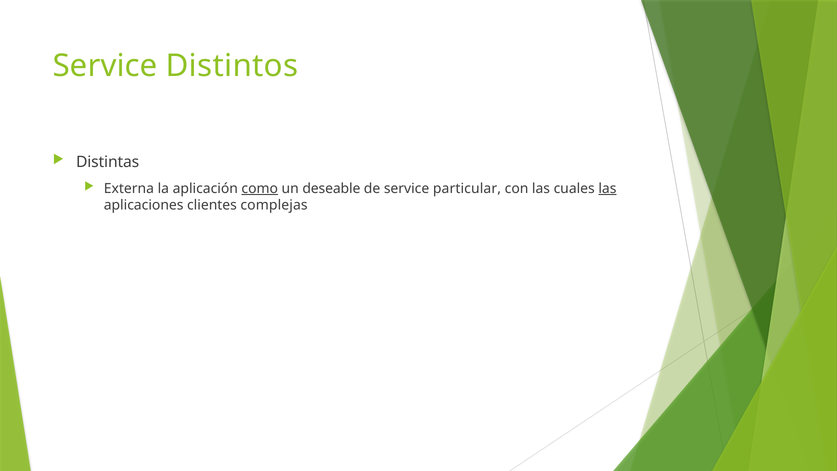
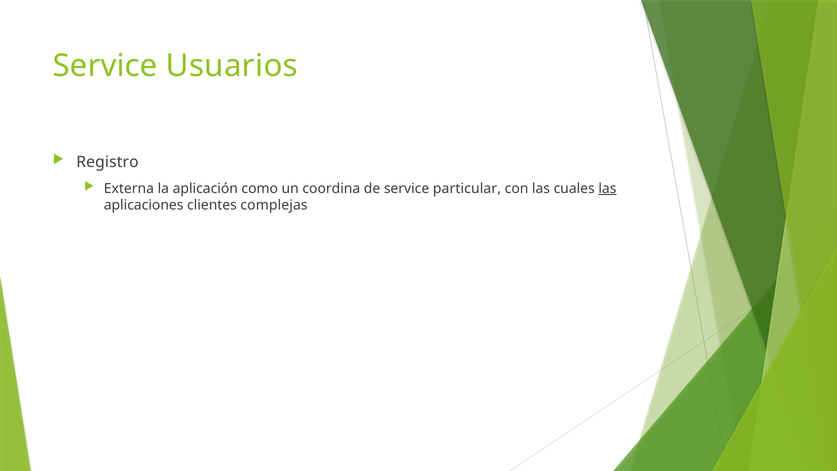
Distintos: Distintos -> Usuarios
Distintas: Distintas -> Registro
como underline: present -> none
deseable: deseable -> coordina
